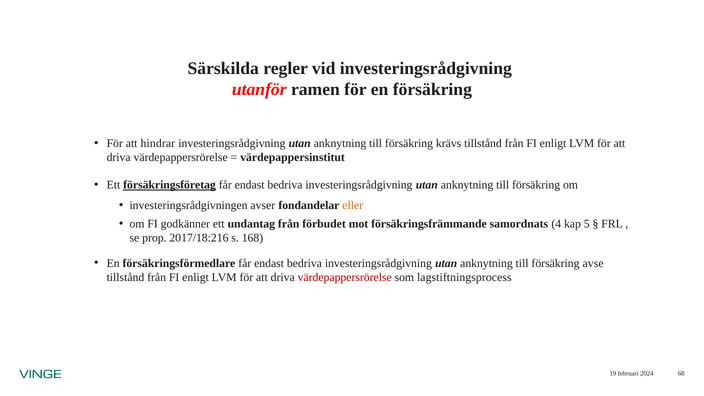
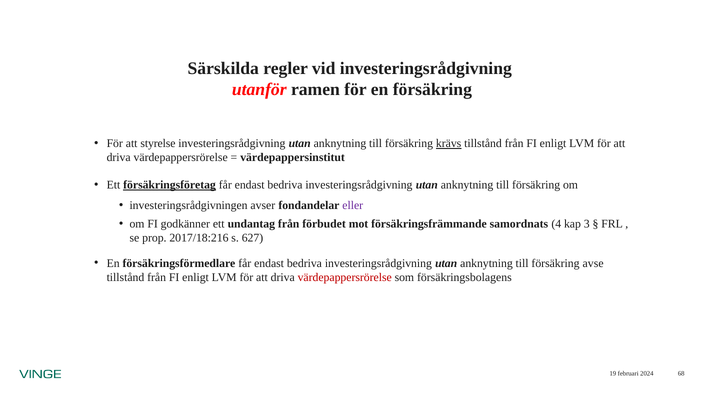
hindrar: hindrar -> styrelse
krävs underline: none -> present
eller colour: orange -> purple
5: 5 -> 3
168: 168 -> 627
lagstiftningsprocess: lagstiftningsprocess -> försäkringsbolagens
